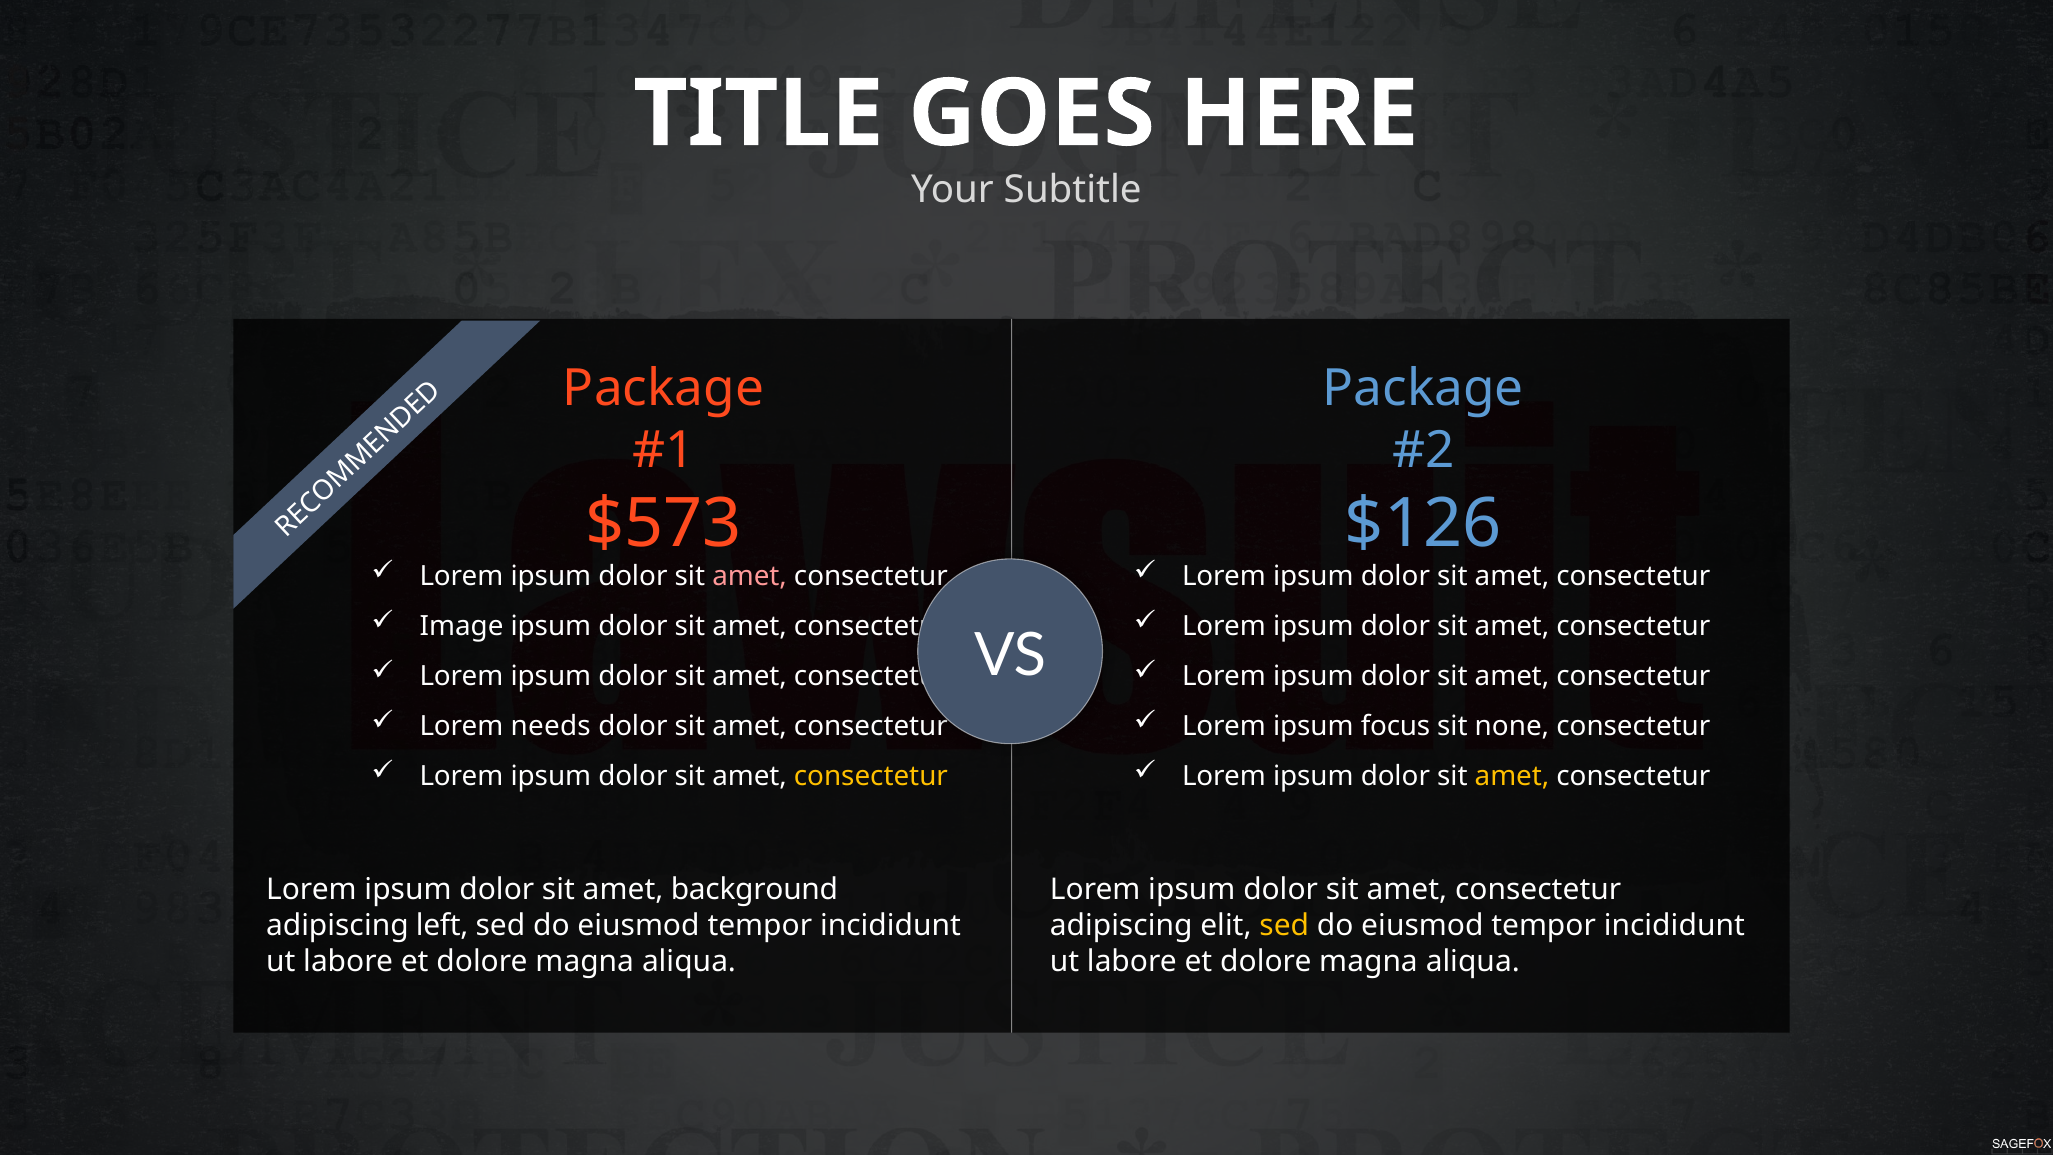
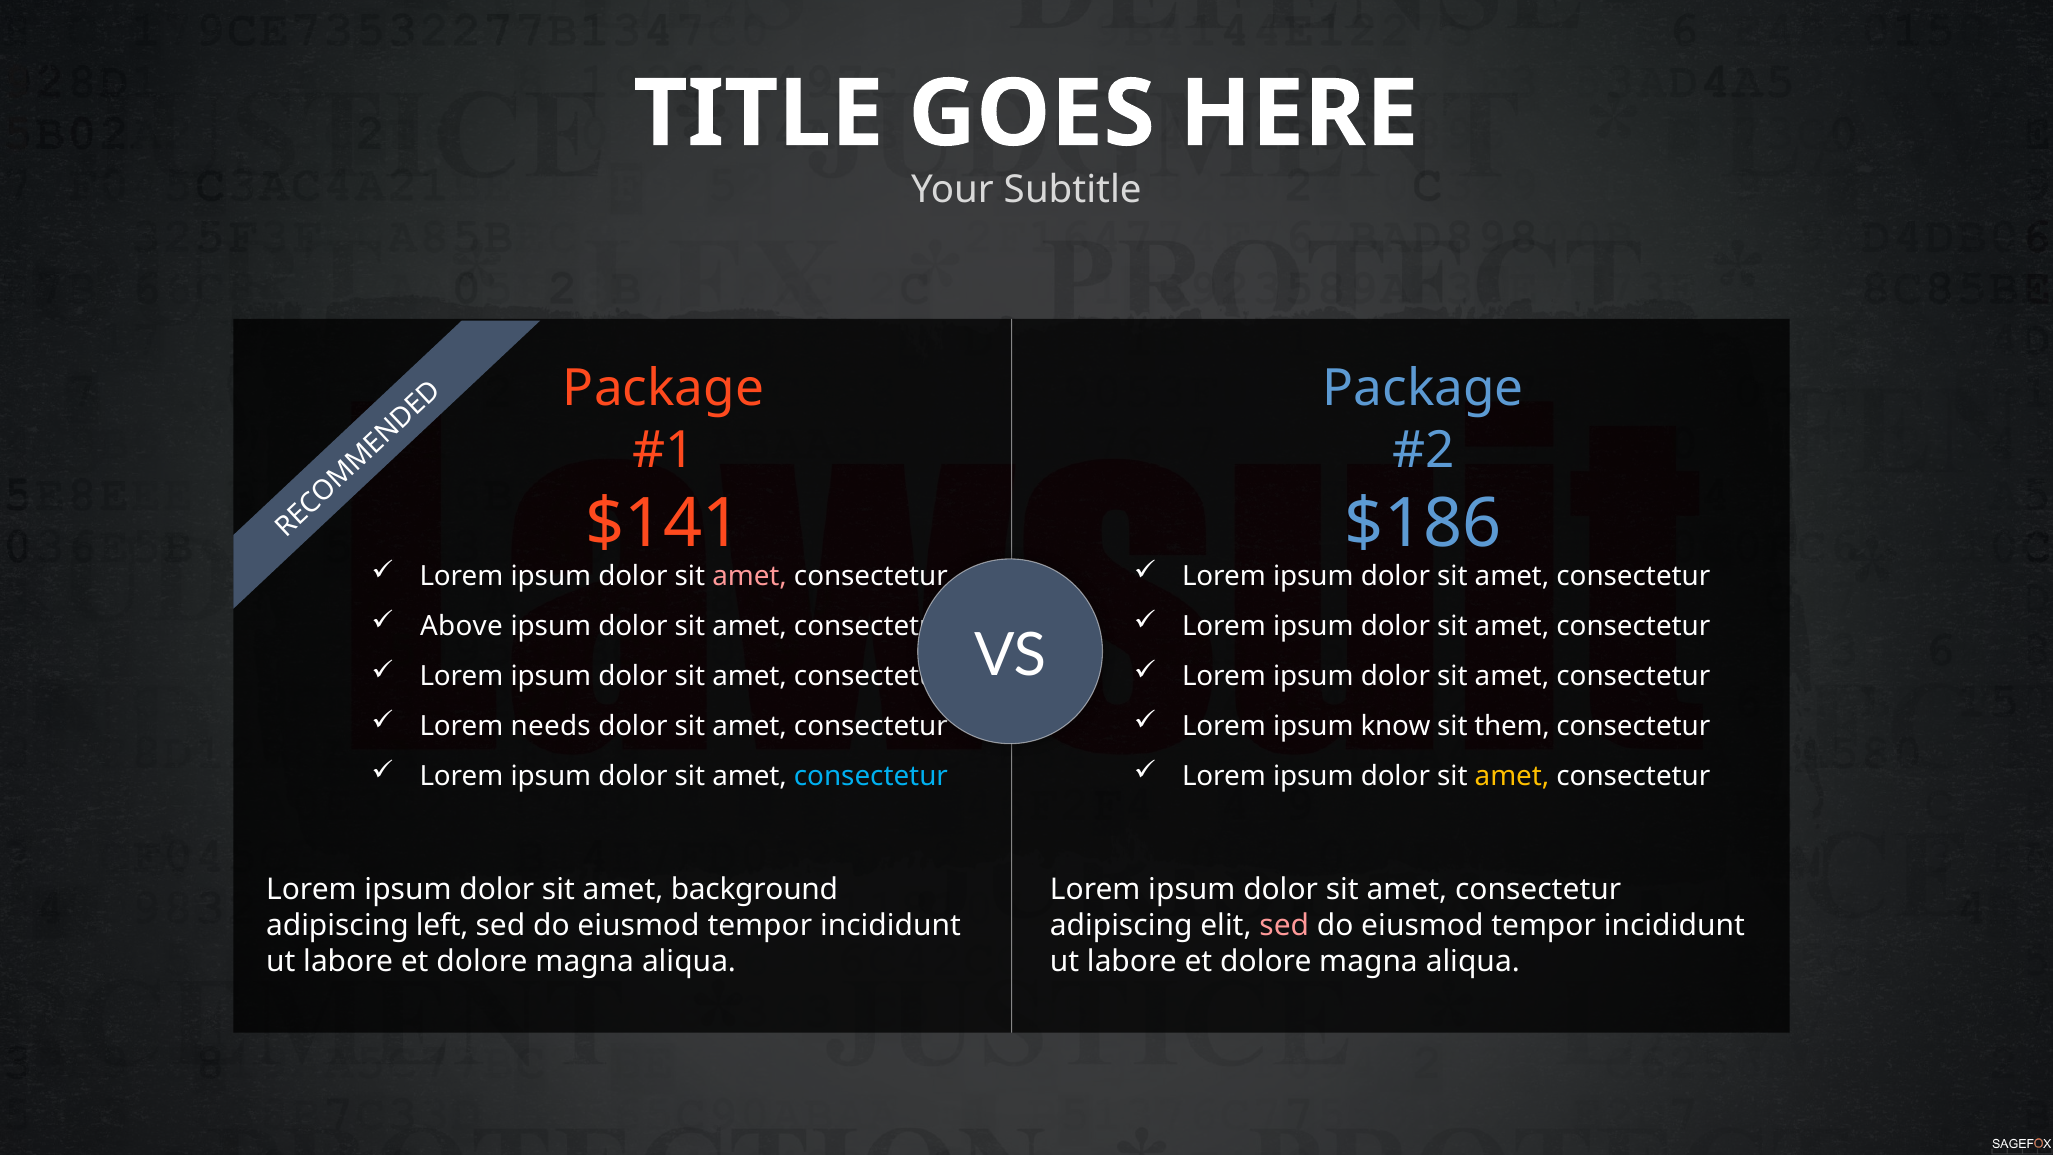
$573: $573 -> $141
$126: $126 -> $186
Image: Image -> Above
focus: focus -> know
none: none -> them
consectetur at (871, 777) colour: yellow -> light blue
sed at (1284, 925) colour: yellow -> pink
